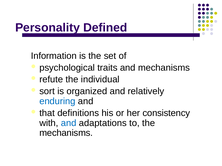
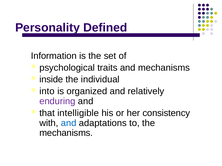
refute: refute -> inside
sort: sort -> into
enduring colour: blue -> purple
definitions: definitions -> intelligible
